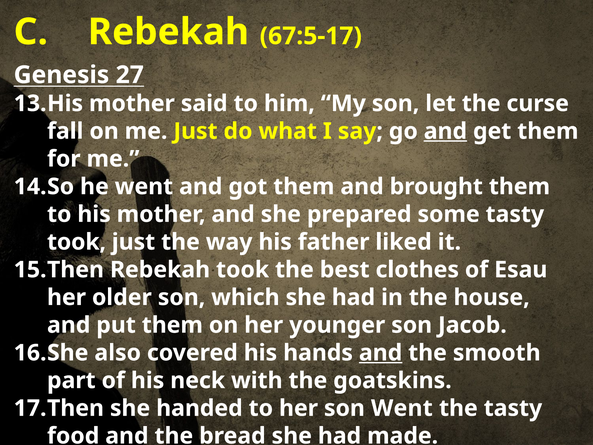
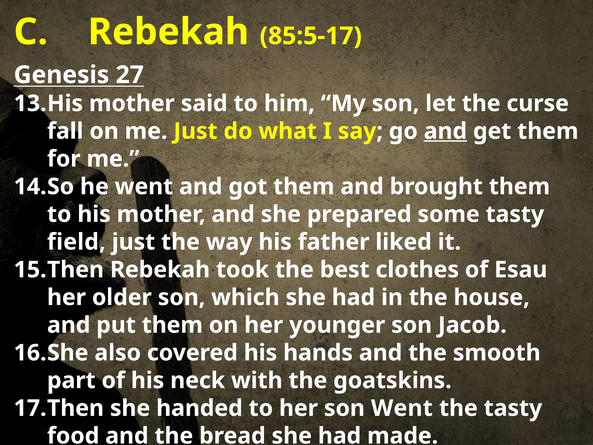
67:5-17: 67:5-17 -> 85:5-17
took at (77, 242): took -> field
and at (381, 353) underline: present -> none
